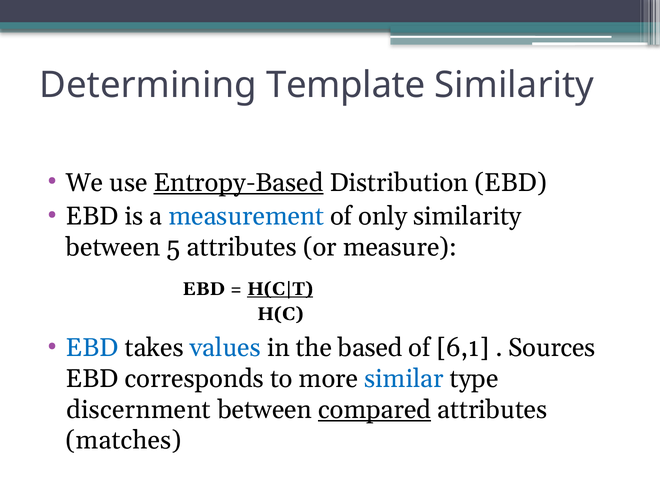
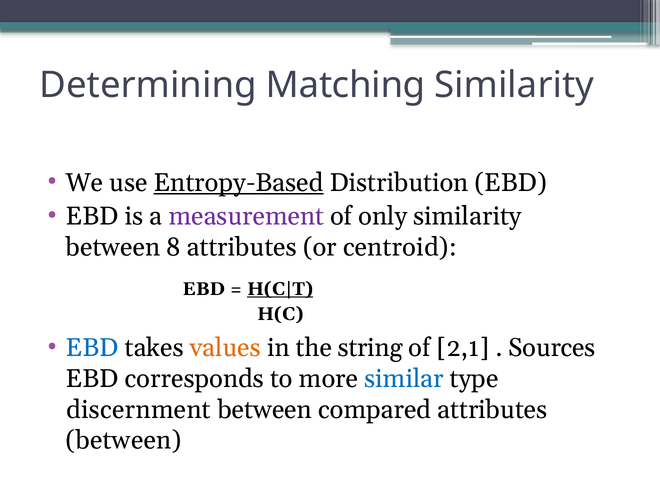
Template: Template -> Matching
measurement colour: blue -> purple
5: 5 -> 8
measure: measure -> centroid
values colour: blue -> orange
based: based -> string
6,1: 6,1 -> 2,1
compared underline: present -> none
matches at (124, 440): matches -> between
